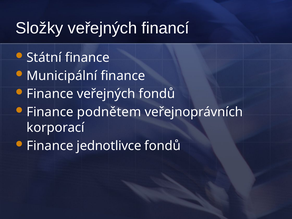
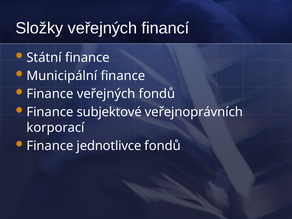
podnětem: podnětem -> subjektové
